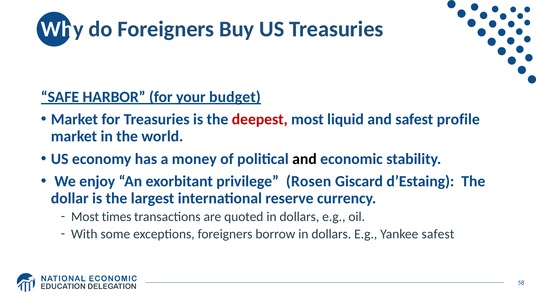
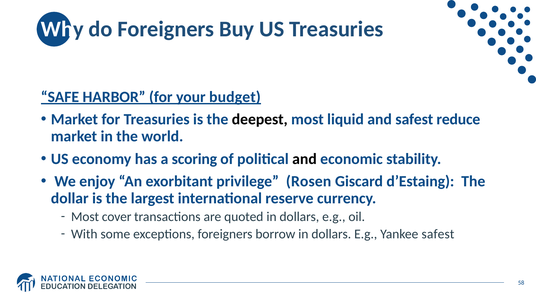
deepest colour: red -> black
profile: profile -> reduce
money: money -> scoring
times: times -> cover
